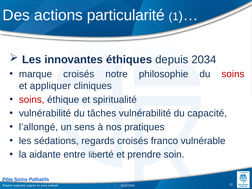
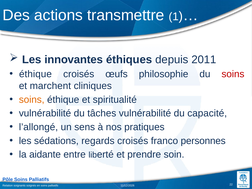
particularité: particularité -> transmettre
2034: 2034 -> 2011
marque at (35, 74): marque -> éthique
notre: notre -> œufs
appliquer: appliquer -> marchent
soins at (32, 100) colour: red -> orange
vulnérable: vulnérable -> personnes
